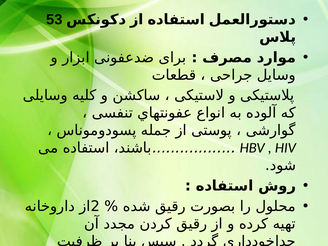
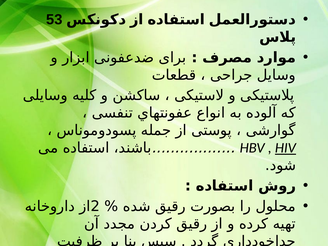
HIV underline: none -> present
